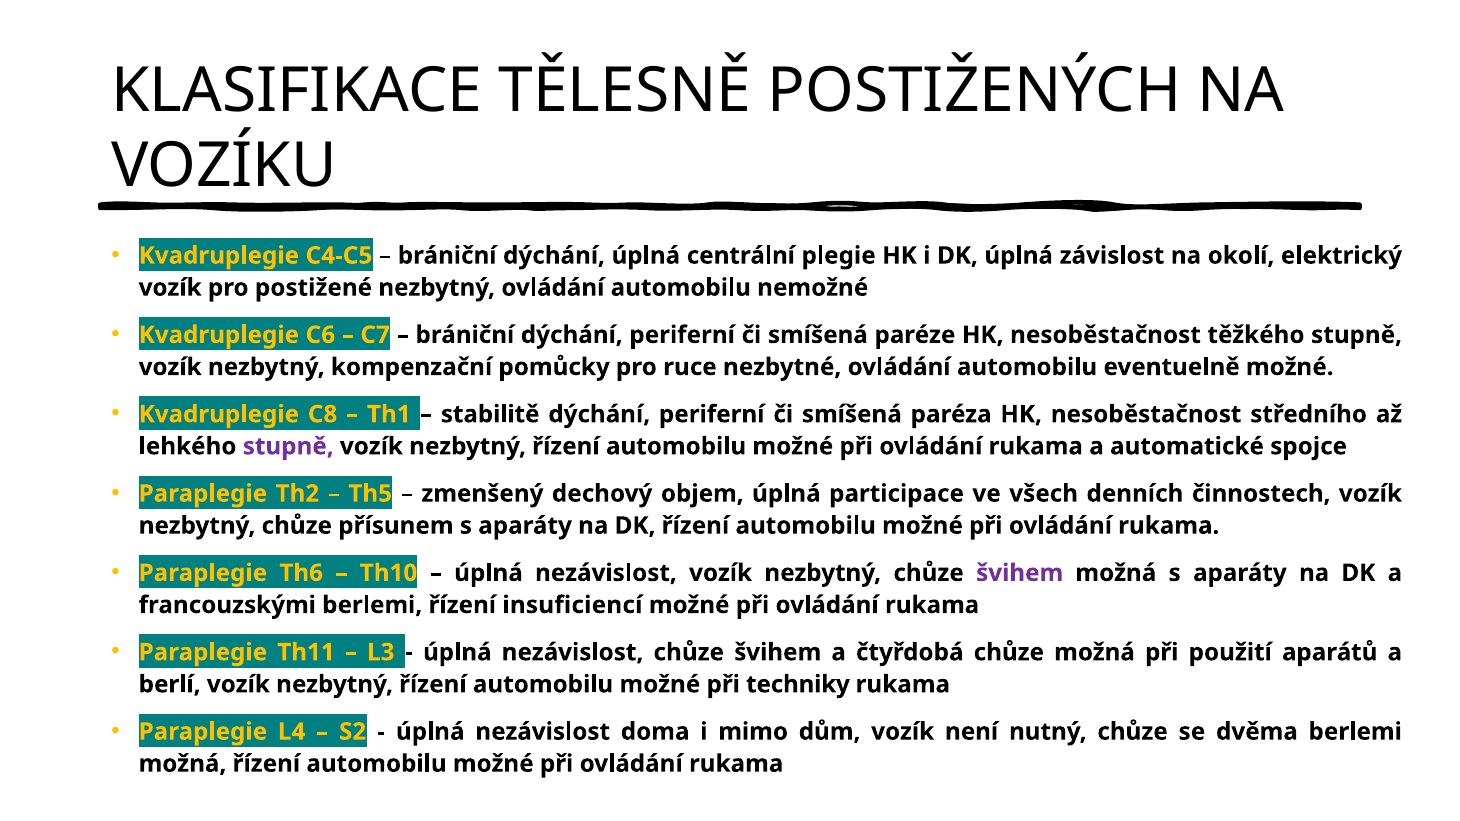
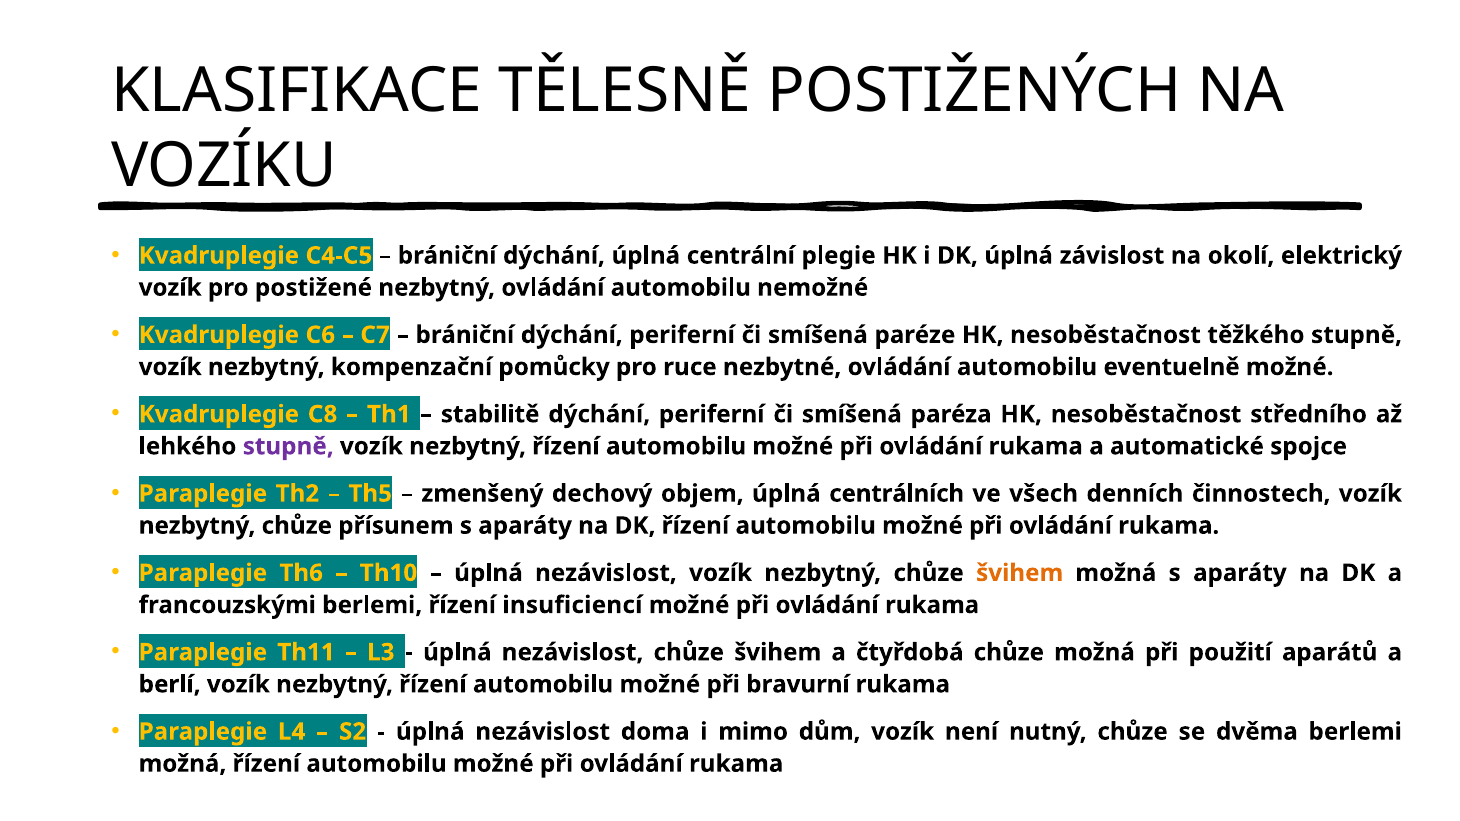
participace: participace -> centrálních
švihem at (1020, 573) colour: purple -> orange
techniky: techniky -> bravurní
